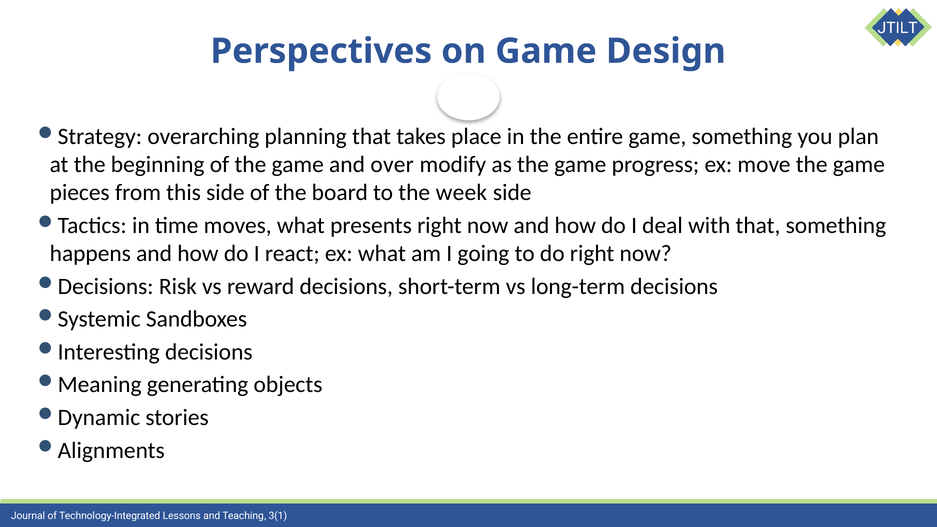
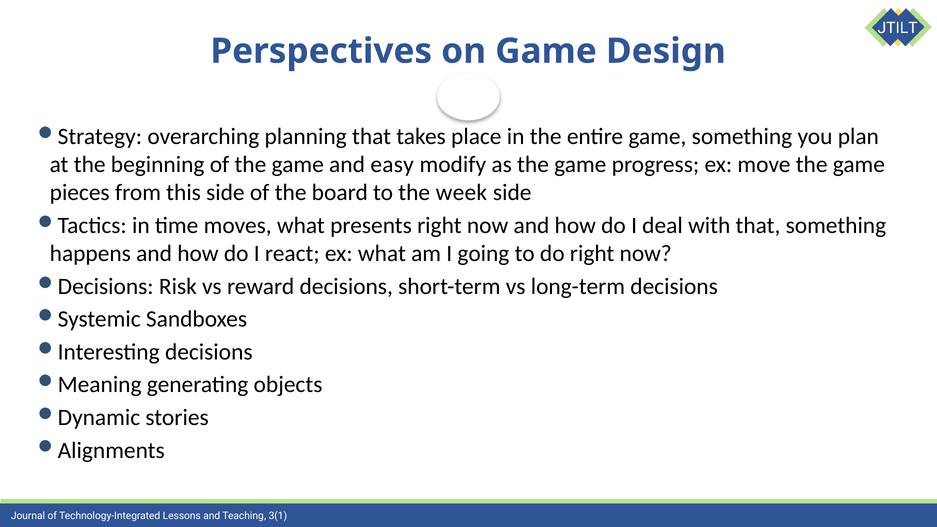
over: over -> easy
